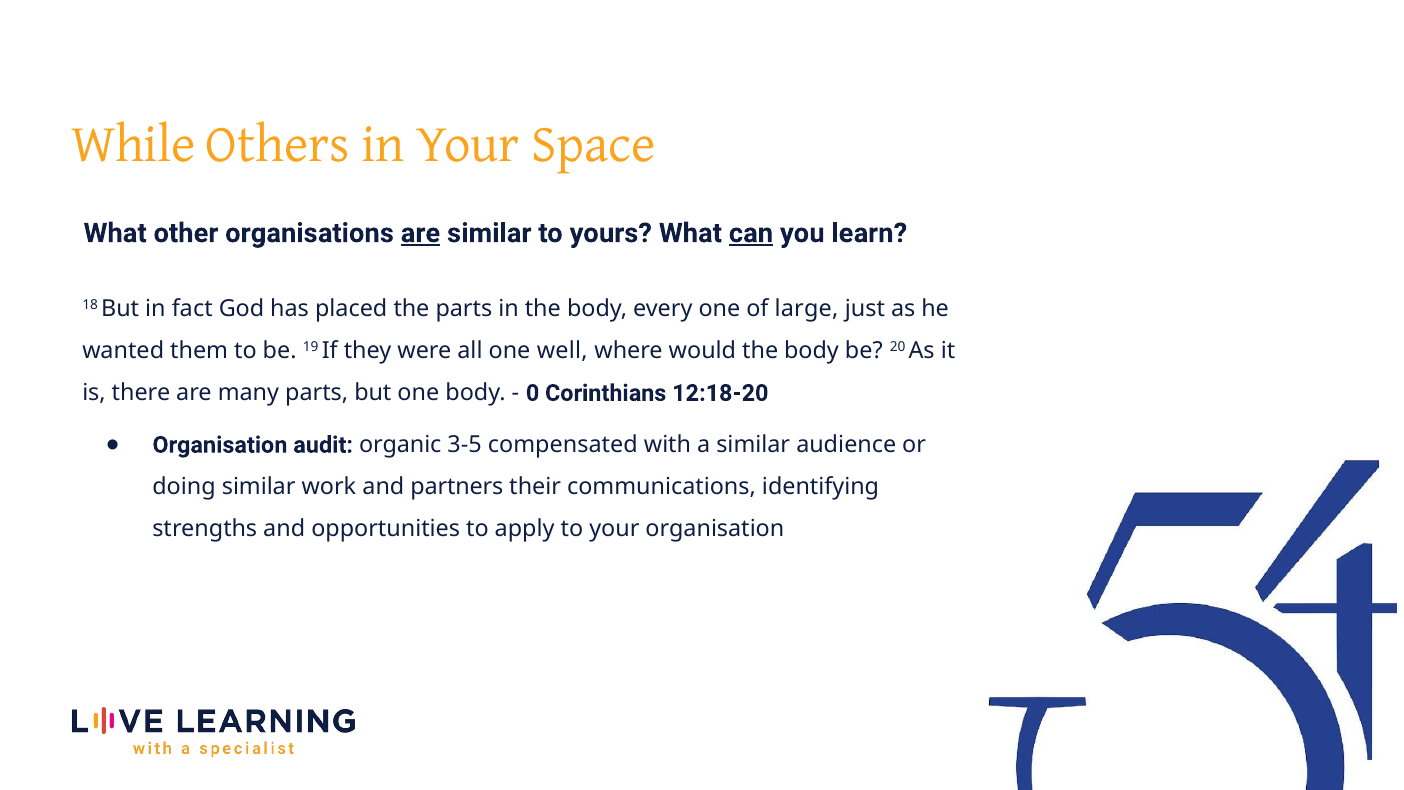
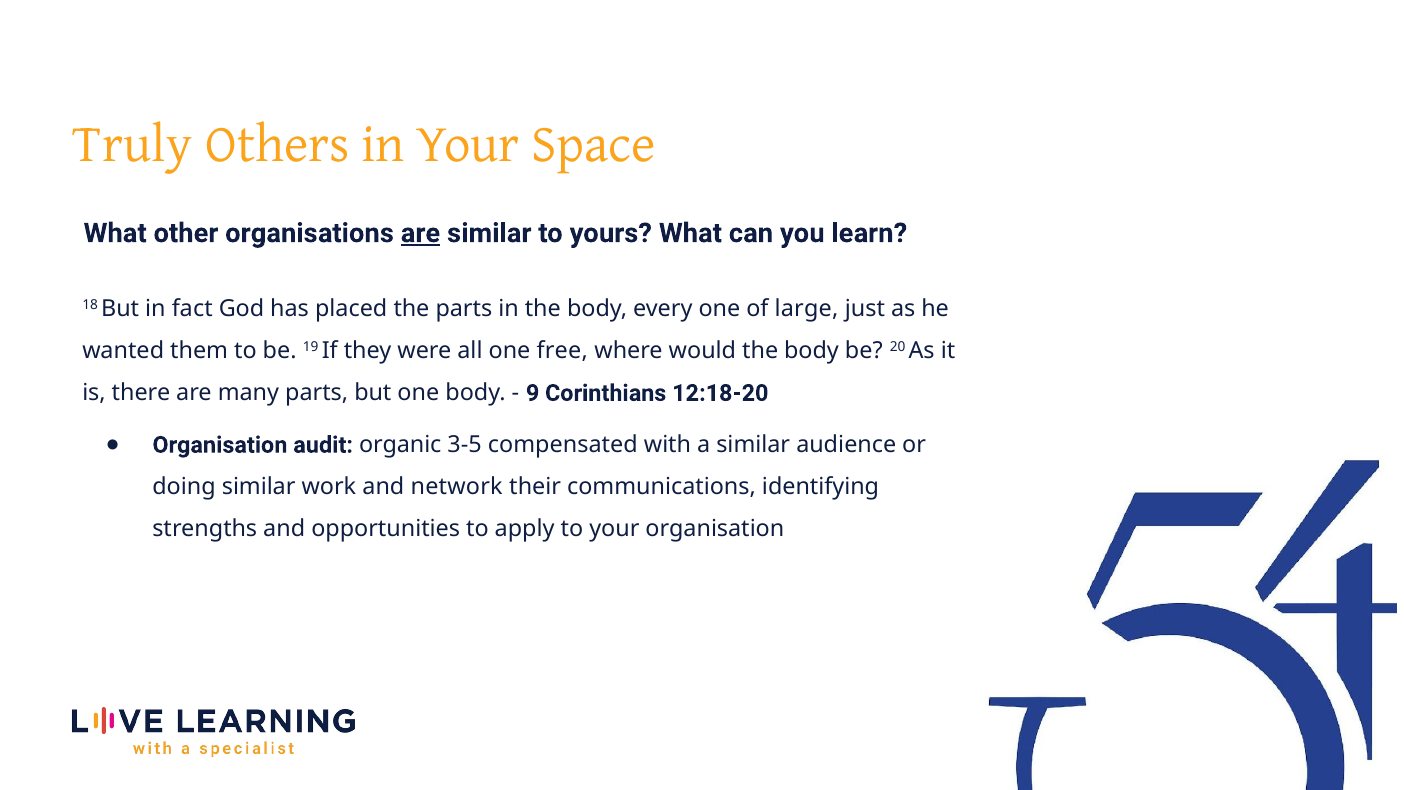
While: While -> Truly
can underline: present -> none
well: well -> free
0: 0 -> 9
partners: partners -> network
